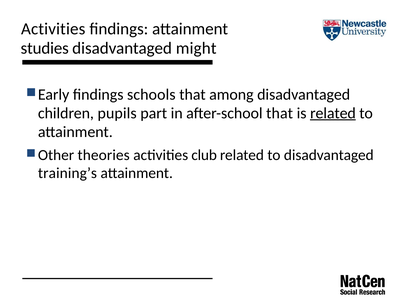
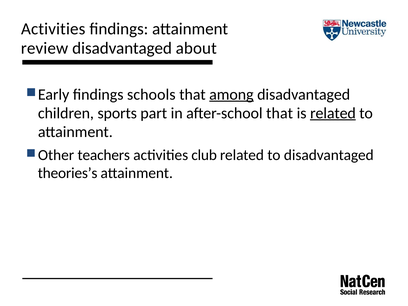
studies: studies -> review
might: might -> about
among underline: none -> present
pupils: pupils -> sports
theories: theories -> teachers
training’s: training’s -> theories’s
